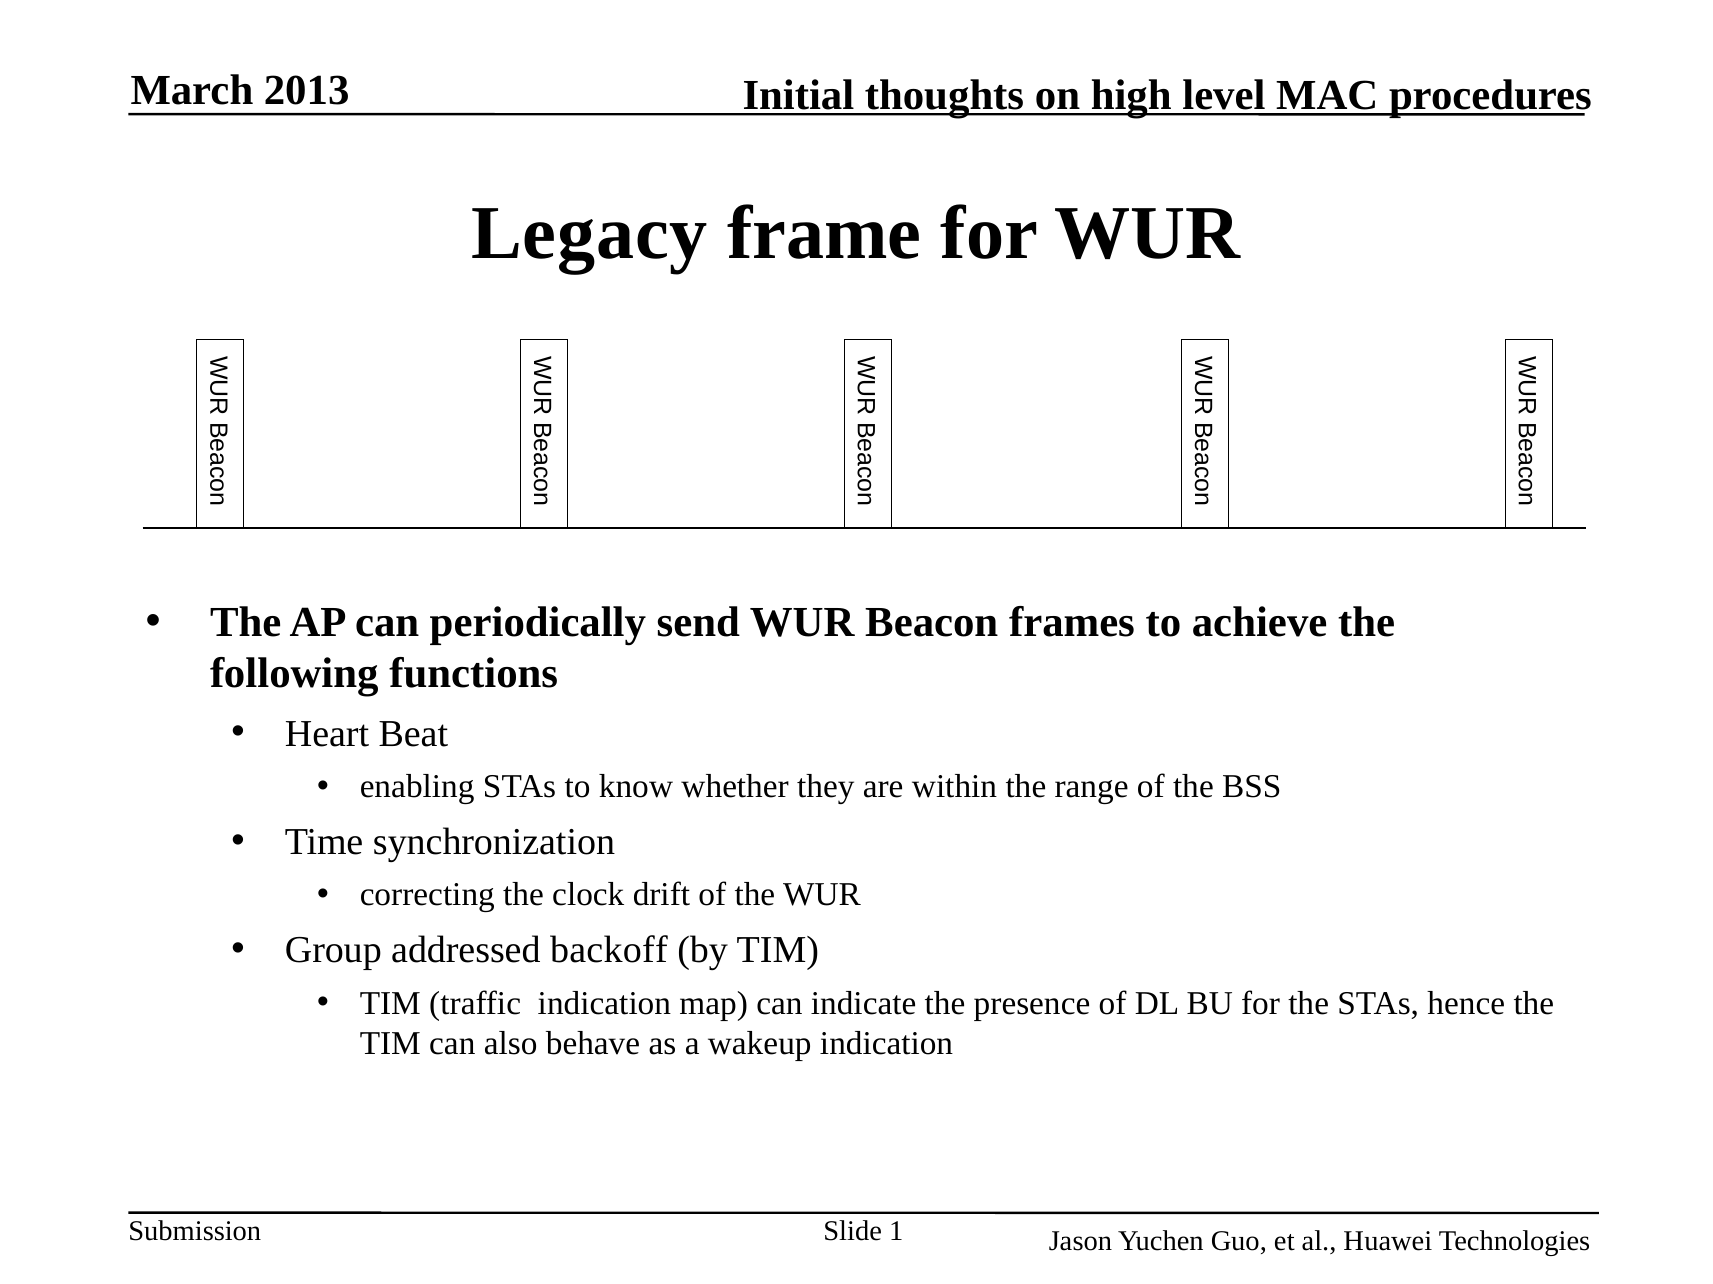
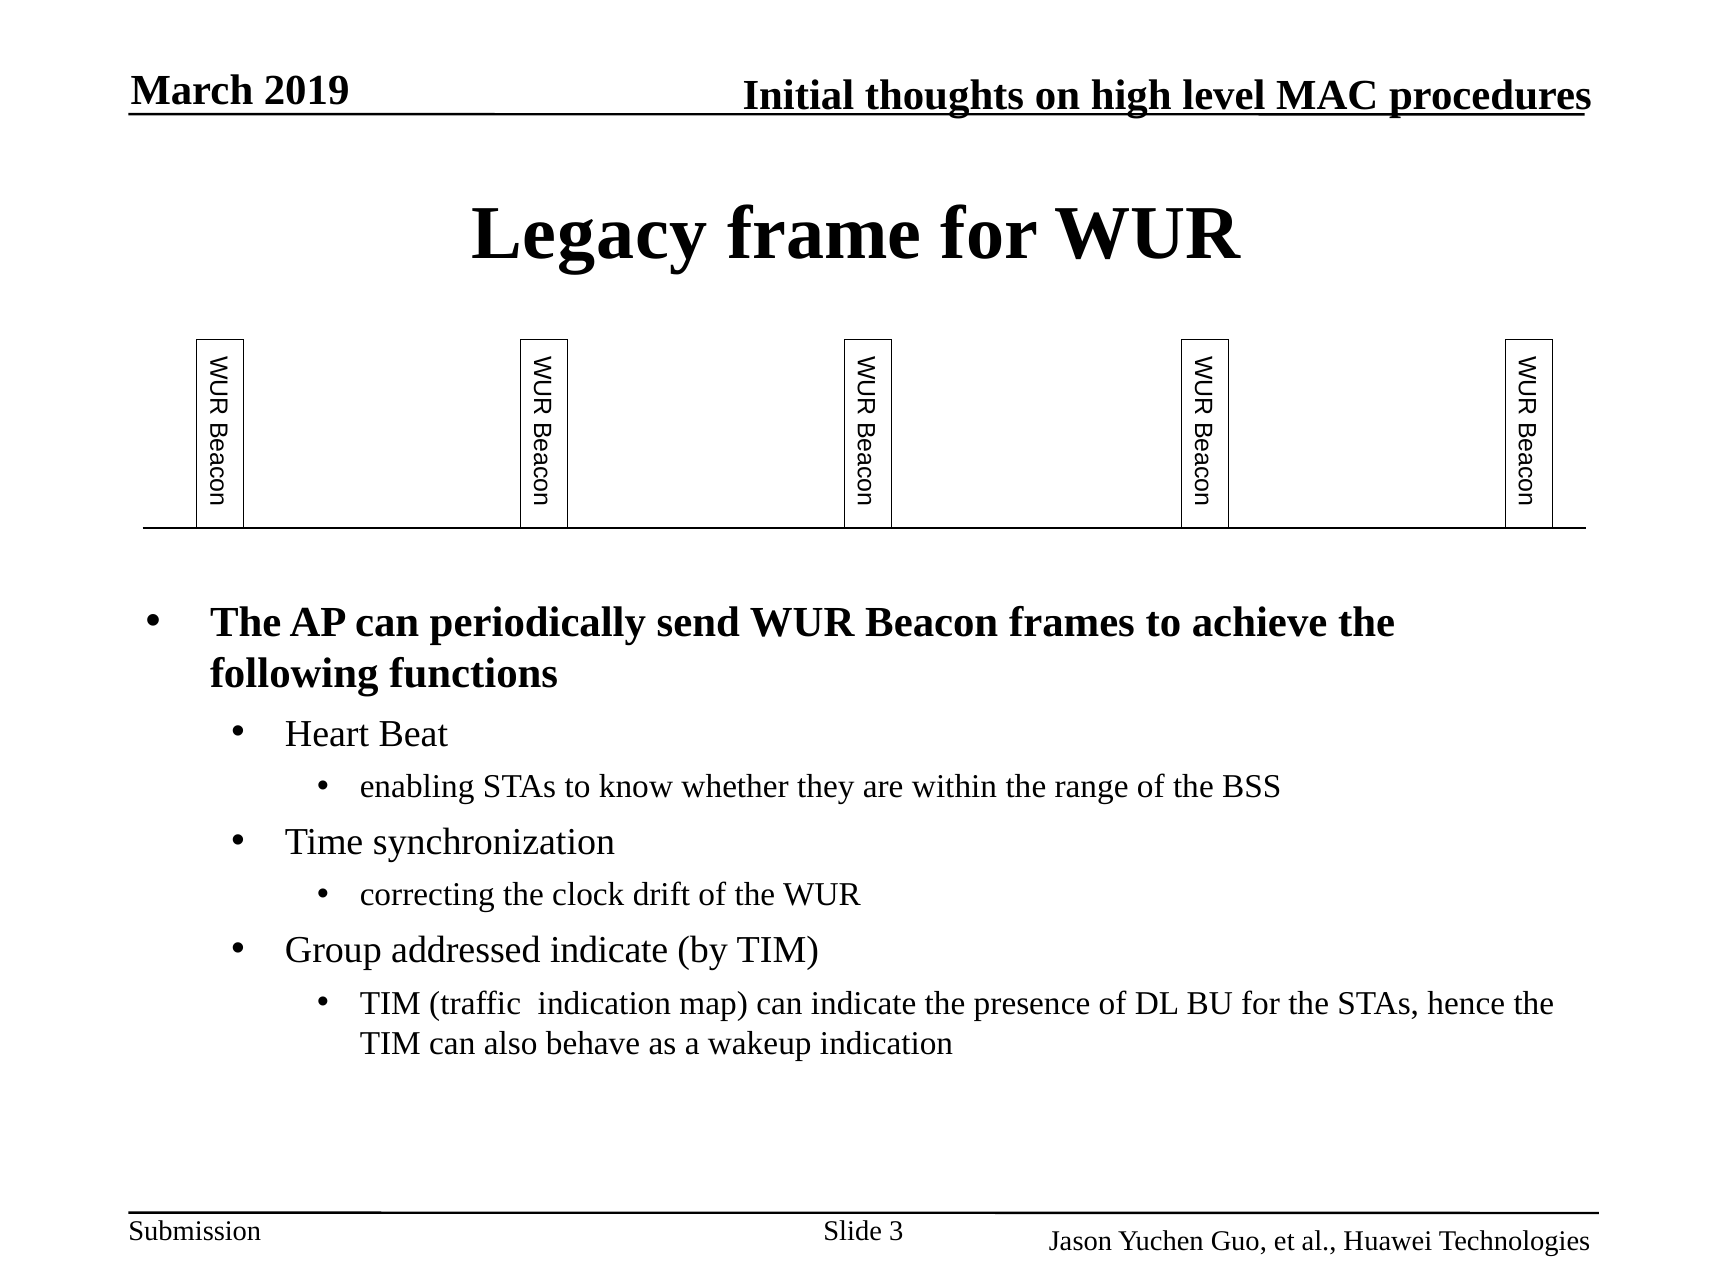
2013: 2013 -> 2019
addressed backoff: backoff -> indicate
1: 1 -> 3
